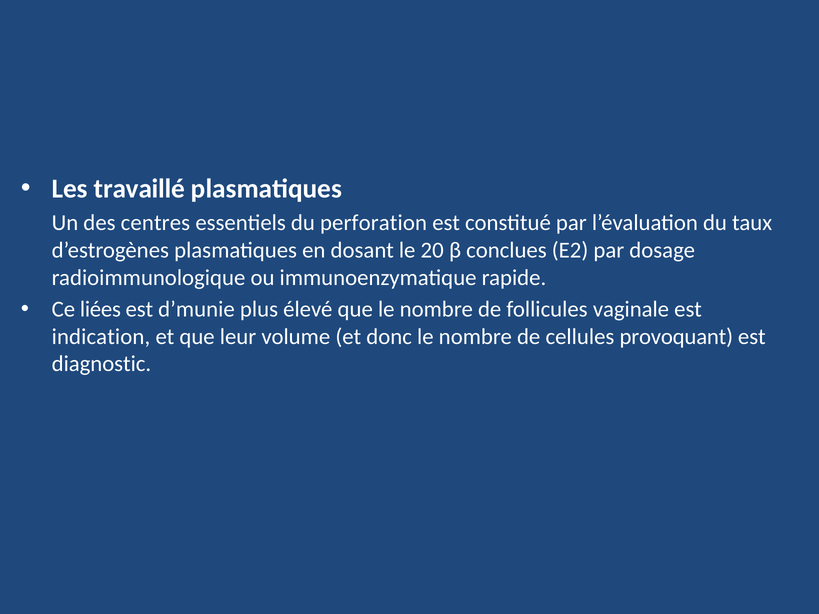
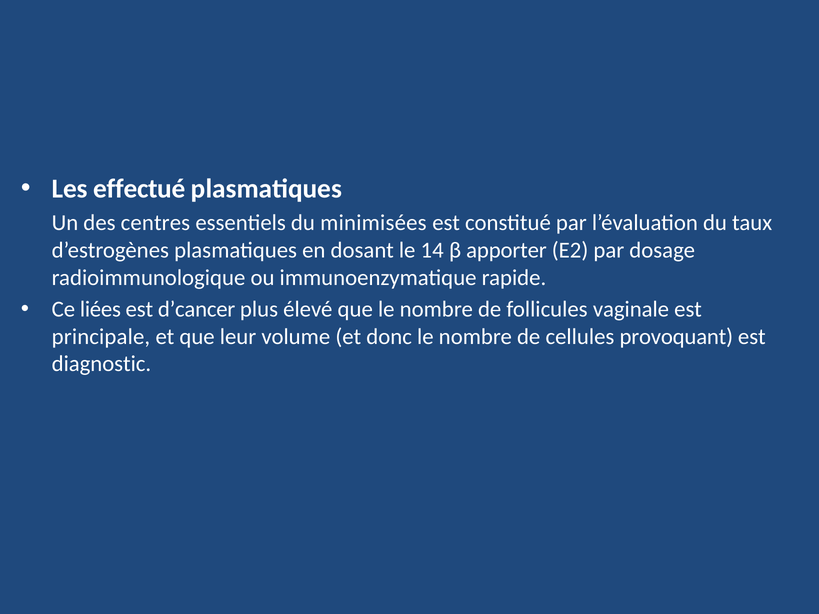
travaillé: travaillé -> effectué
perforation: perforation -> minimisées
20: 20 -> 14
conclues: conclues -> apporter
d’munie: d’munie -> d’cancer
indication: indication -> principale
